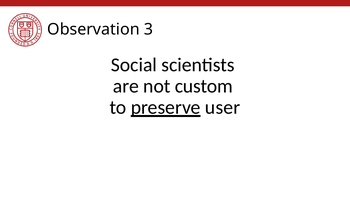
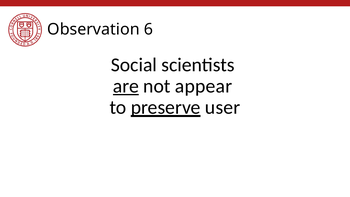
3: 3 -> 6
are underline: none -> present
custom: custom -> appear
